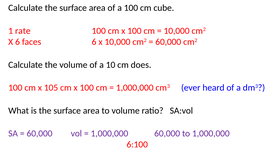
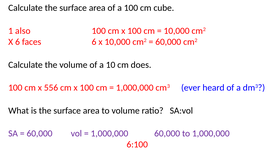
rate: rate -> also
105: 105 -> 556
